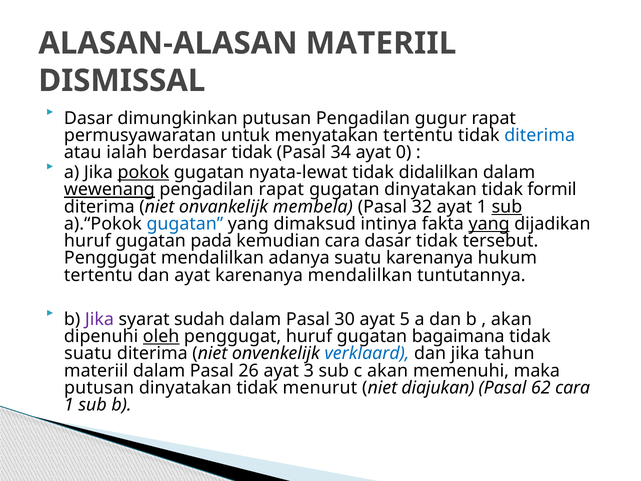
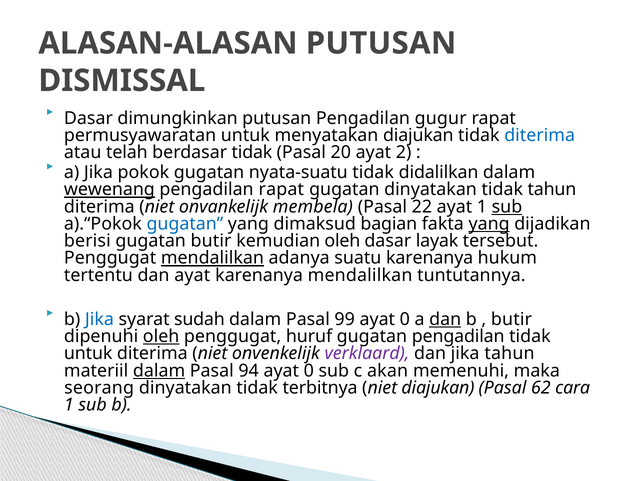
ALASAN-ALASAN MATERIIL: MATERIIL -> PUTUSAN
menyatakan tertentu: tertentu -> diajukan
ialah: ialah -> telah
34: 34 -> 20
0: 0 -> 2
pokok underline: present -> none
nyata-lewat: nyata-lewat -> nyata-suatu
tidak formil: formil -> tahun
32: 32 -> 22
intinya: intinya -> bagian
huruf at (87, 241): huruf -> berisi
gugatan pada: pada -> butir
kemudian cara: cara -> oleh
dasar tidak: tidak -> layak
mendalilkan at (212, 258) underline: none -> present
Jika at (99, 319) colour: purple -> blue
30: 30 -> 99
5 at (405, 319): 5 -> 0
dan at (445, 319) underline: none -> present
akan at (511, 319): akan -> butir
gugatan bagaimana: bagaimana -> pengadilan
suatu at (88, 353): suatu -> untuk
verklaard colour: blue -> purple
dalam at (159, 371) underline: none -> present
26: 26 -> 94
3 at (309, 371): 3 -> 0
putusan at (99, 388): putusan -> seorang
menurut: menurut -> terbitnya
